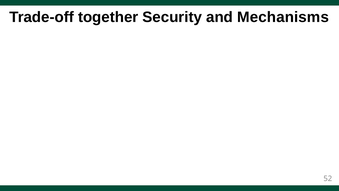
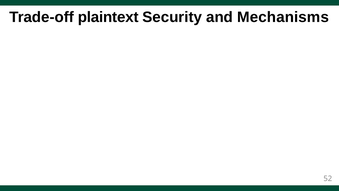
together: together -> plaintext
